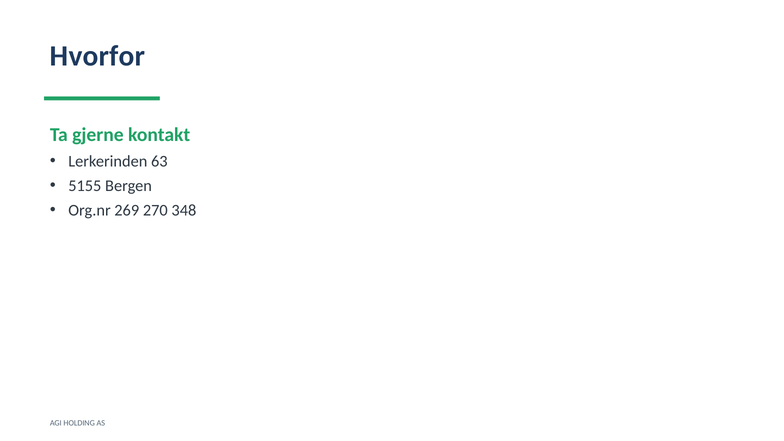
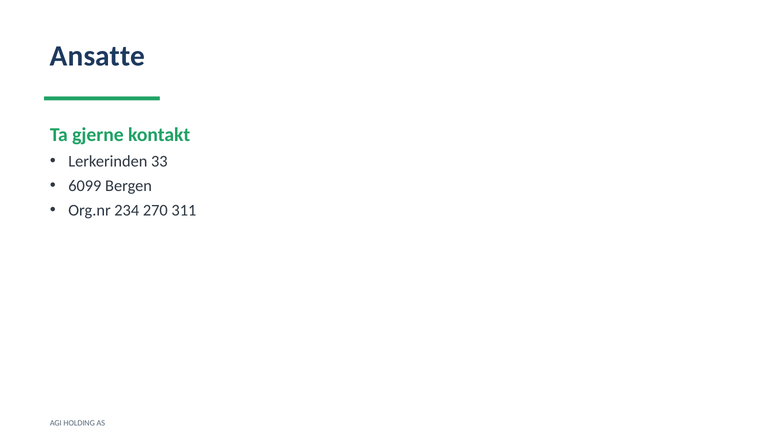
Hvorfor: Hvorfor -> Ansatte
63: 63 -> 33
5155: 5155 -> 6099
269: 269 -> 234
348: 348 -> 311
